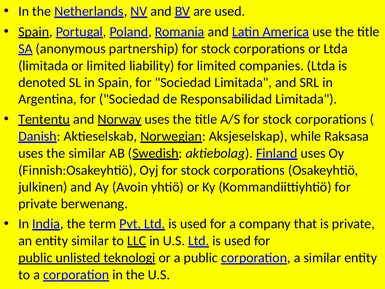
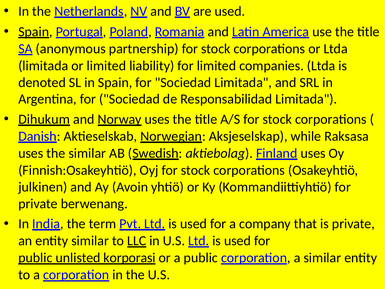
Tententu: Tententu -> Dihukum
teknologi: teknologi -> korporasi
